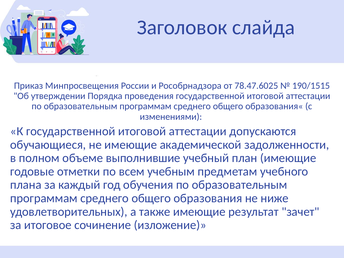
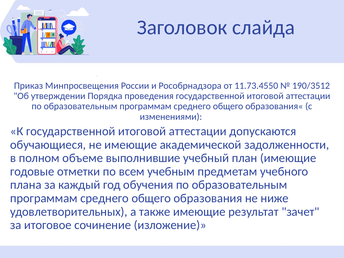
78.47.6025: 78.47.6025 -> 11.73.4550
190/1515: 190/1515 -> 190/3512
